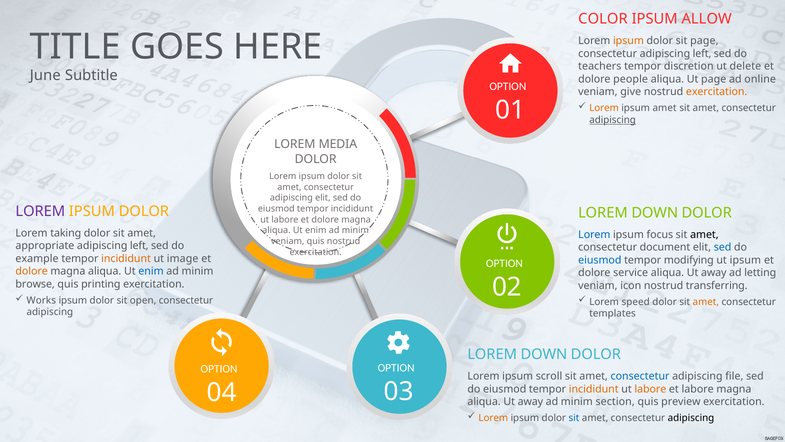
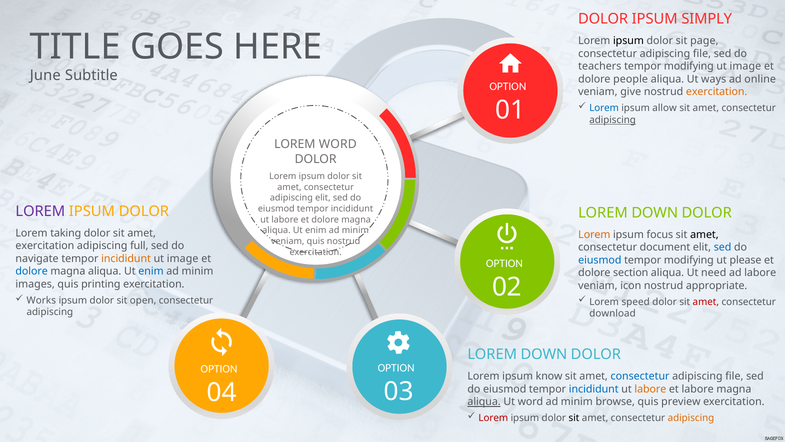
COLOR at (603, 19): COLOR -> DOLOR
ALLOW: ALLOW -> SIMPLY
ipsum at (628, 41) colour: orange -> black
left at (702, 54): left -> file
discretion at (689, 66): discretion -> modifying
delete at (745, 66): delete -> image
Ut page: page -> ways
Lorem at (604, 108) colour: orange -> blue
ipsum amet: amet -> allow
LOREM MEDIA: MEDIA -> WORD
Lorem at (594, 234) colour: blue -> orange
appropriate at (45, 246): appropriate -> exercitation
left at (139, 246): left -> full
example: example -> navigate
ut ipsum: ipsum -> please
dolore at (32, 271) colour: orange -> blue
service: service -> section
away at (714, 273): away -> need
ad letting: letting -> labore
browse: browse -> images
transferring: transferring -> appropriate
amet at (706, 301) colour: orange -> red
templates: templates -> download
scroll: scroll -> know
incididunt at (594, 389) colour: orange -> blue
aliqua at (484, 401) underline: none -> present
away at (530, 401): away -> word
section: section -> browse
Lorem at (493, 418) colour: orange -> red
sit at (574, 418) colour: blue -> black
adipiscing at (691, 418) colour: black -> orange
